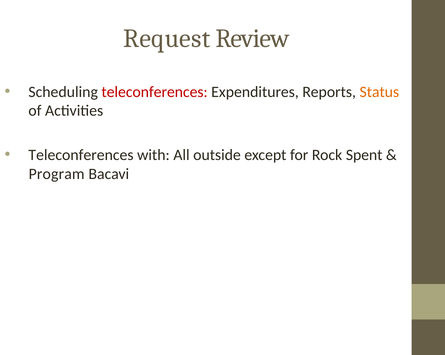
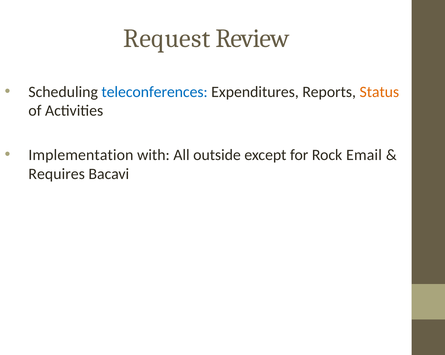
teleconferences at (155, 92) colour: red -> blue
Teleconferences at (81, 155): Teleconferences -> Implementation
Spent: Spent -> Email
Program: Program -> Requires
